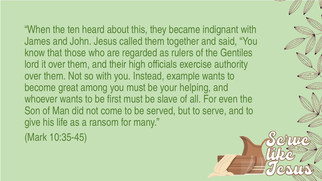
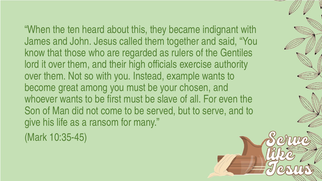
helping: helping -> chosen
